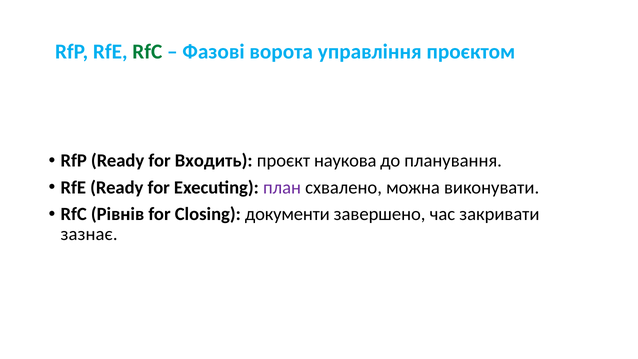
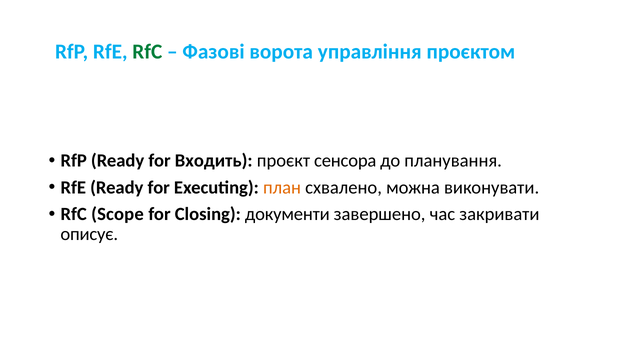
наукова: наукова -> сенсора
план colour: purple -> orange
Рівнів: Рівнів -> Scope
зазнає: зазнає -> описує
